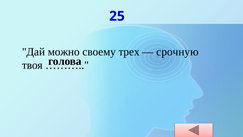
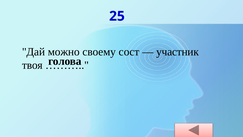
трех: трех -> сост
срочную: срочную -> участник
